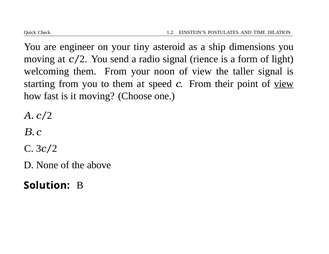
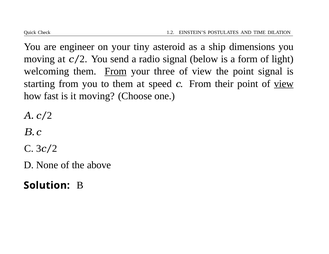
rience: rience -> below
From at (116, 71) underline: none -> present
noon: noon -> three
the taller: taller -> point
